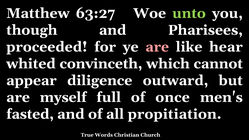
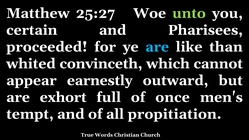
63:27: 63:27 -> 25:27
though: though -> certain
are at (157, 47) colour: pink -> light blue
hear: hear -> than
diligence: diligence -> earnestly
myself: myself -> exhort
fasted: fasted -> tempt
